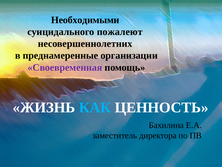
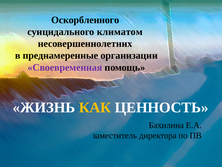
Необходимыми: Необходимыми -> Оскорбленного
пожалеют: пожалеют -> климатом
КАК colour: light blue -> yellow
